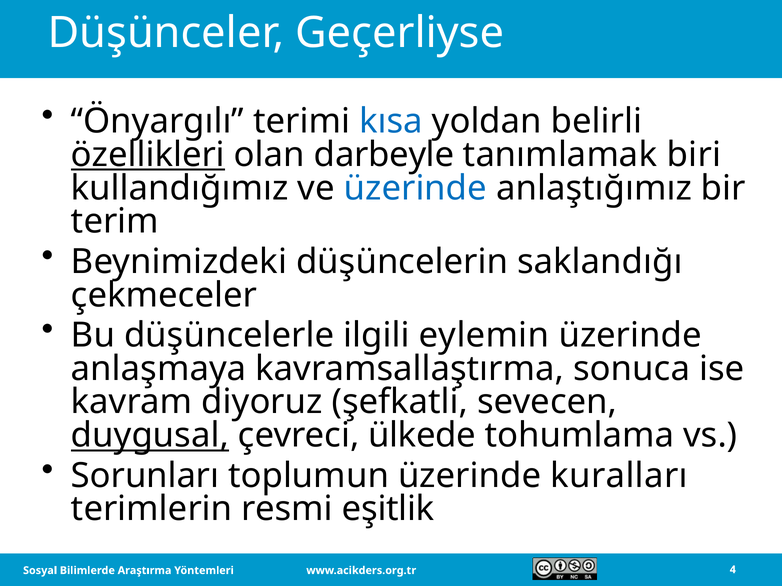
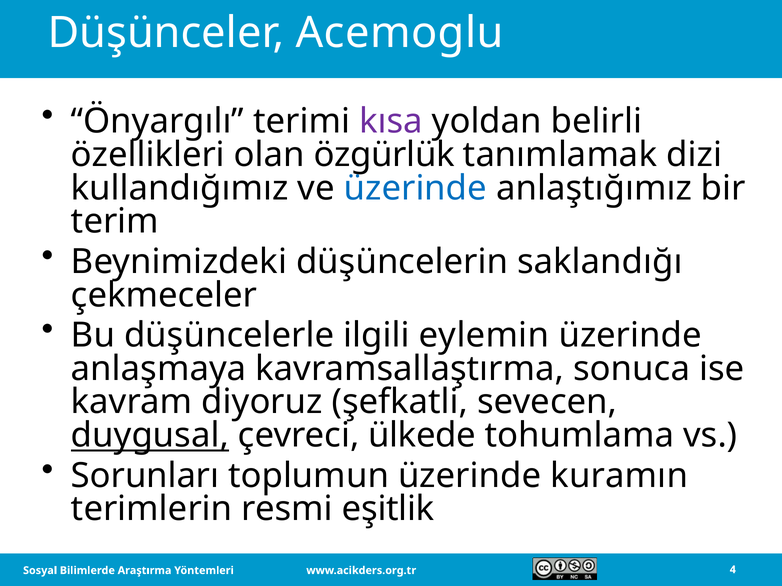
Geçerliyse: Geçerliyse -> Acemoglu
kısa colour: blue -> purple
özellikleri underline: present -> none
darbeyle: darbeyle -> özgürlük
biri: biri -> dizi
kuralları: kuralları -> kuramın
